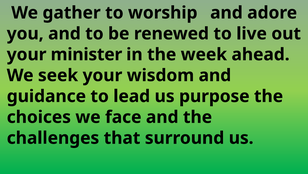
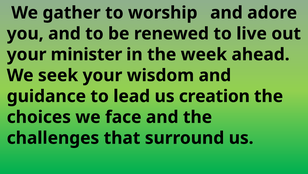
purpose: purpose -> creation
